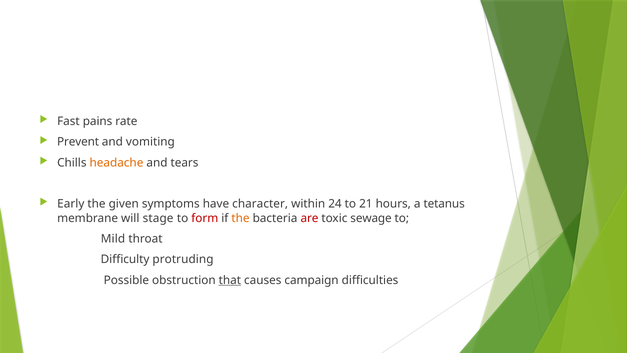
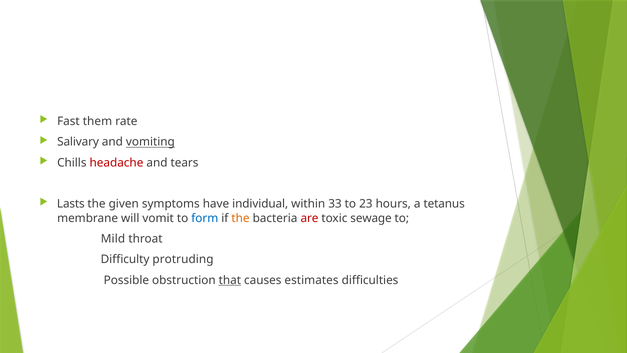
pains: pains -> them
Prevent: Prevent -> Salivary
vomiting underline: none -> present
headache colour: orange -> red
Early: Early -> Lasts
character: character -> individual
24: 24 -> 33
21: 21 -> 23
stage: stage -> vomit
form colour: red -> blue
campaign: campaign -> estimates
